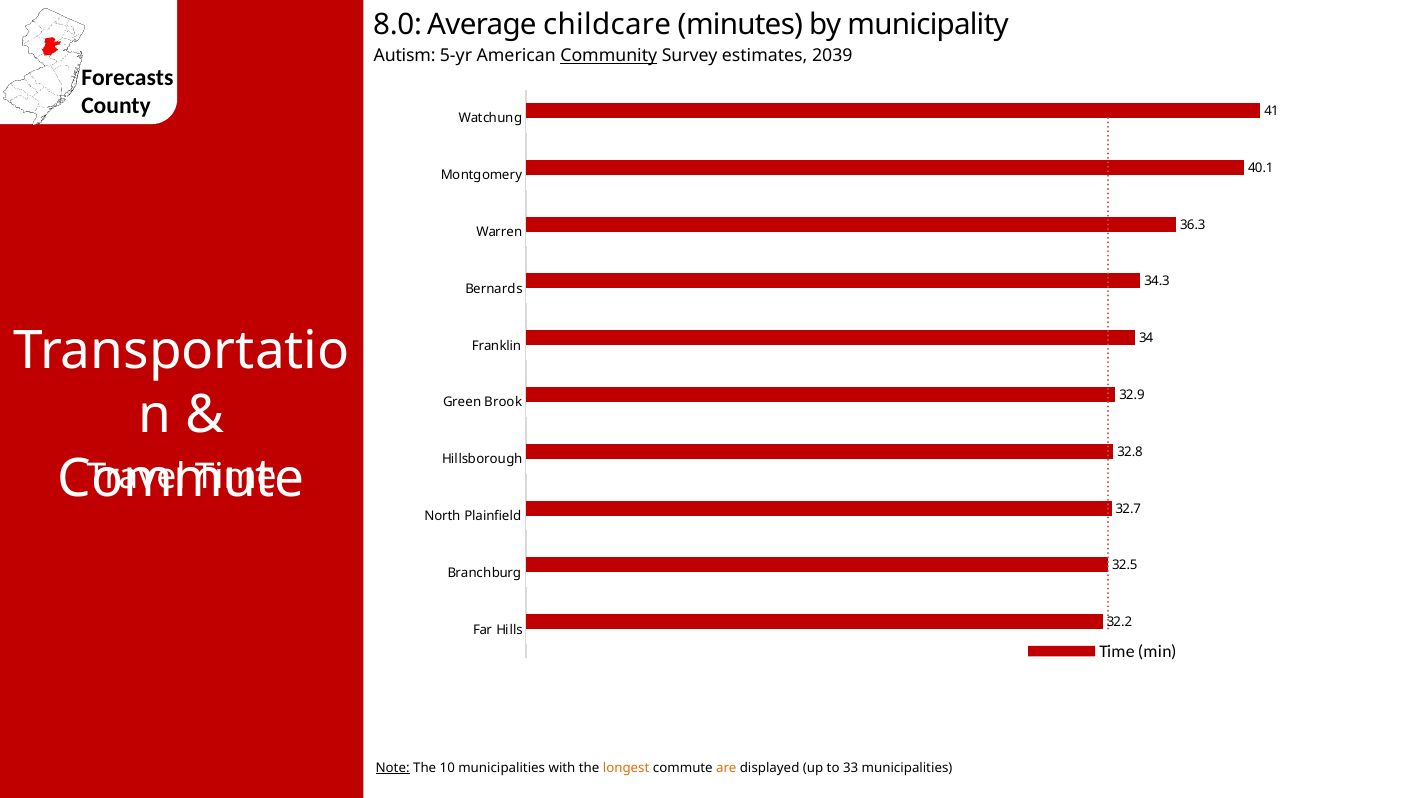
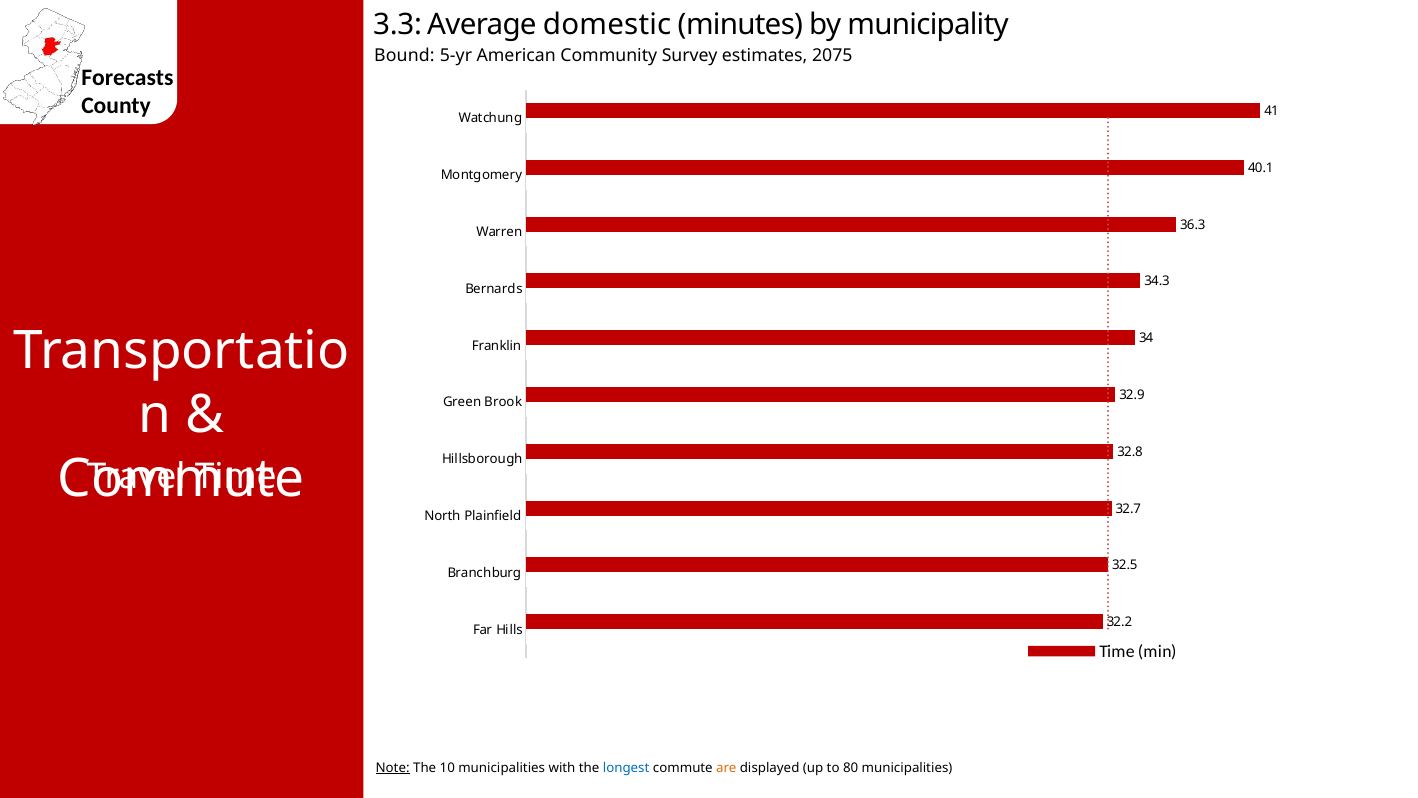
8.0: 8.0 -> 3.3
childcare: childcare -> domestic
Autism: Autism -> Bound
Community underline: present -> none
2039: 2039 -> 2075
longest colour: orange -> blue
33: 33 -> 80
